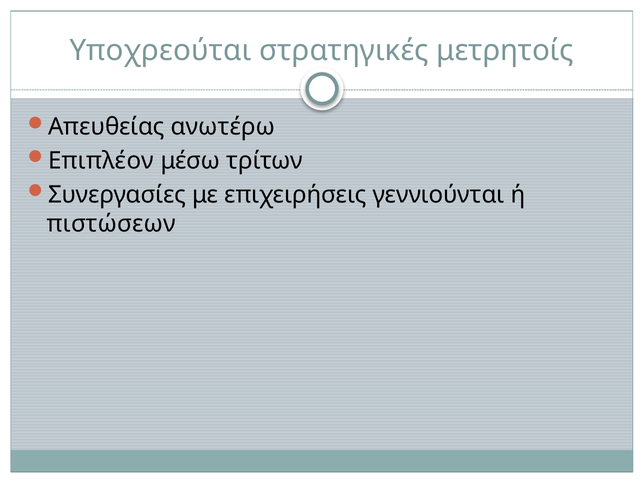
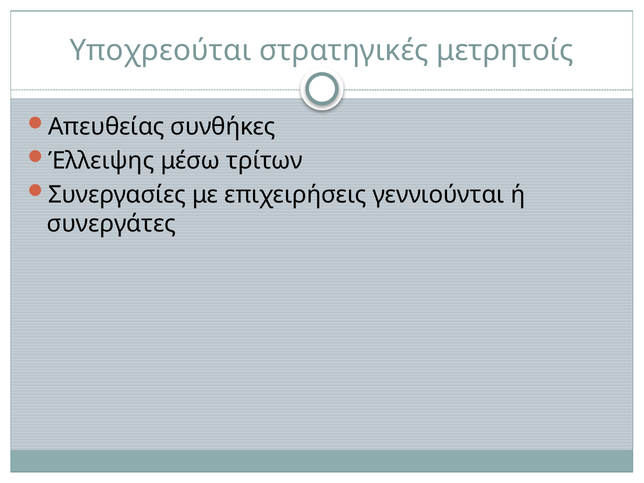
ανωτέρω: ανωτέρω -> συνθήκες
Επιπλέον: Επιπλέον -> Έλλειψης
πιστώσεων: πιστώσεων -> συνεργάτες
